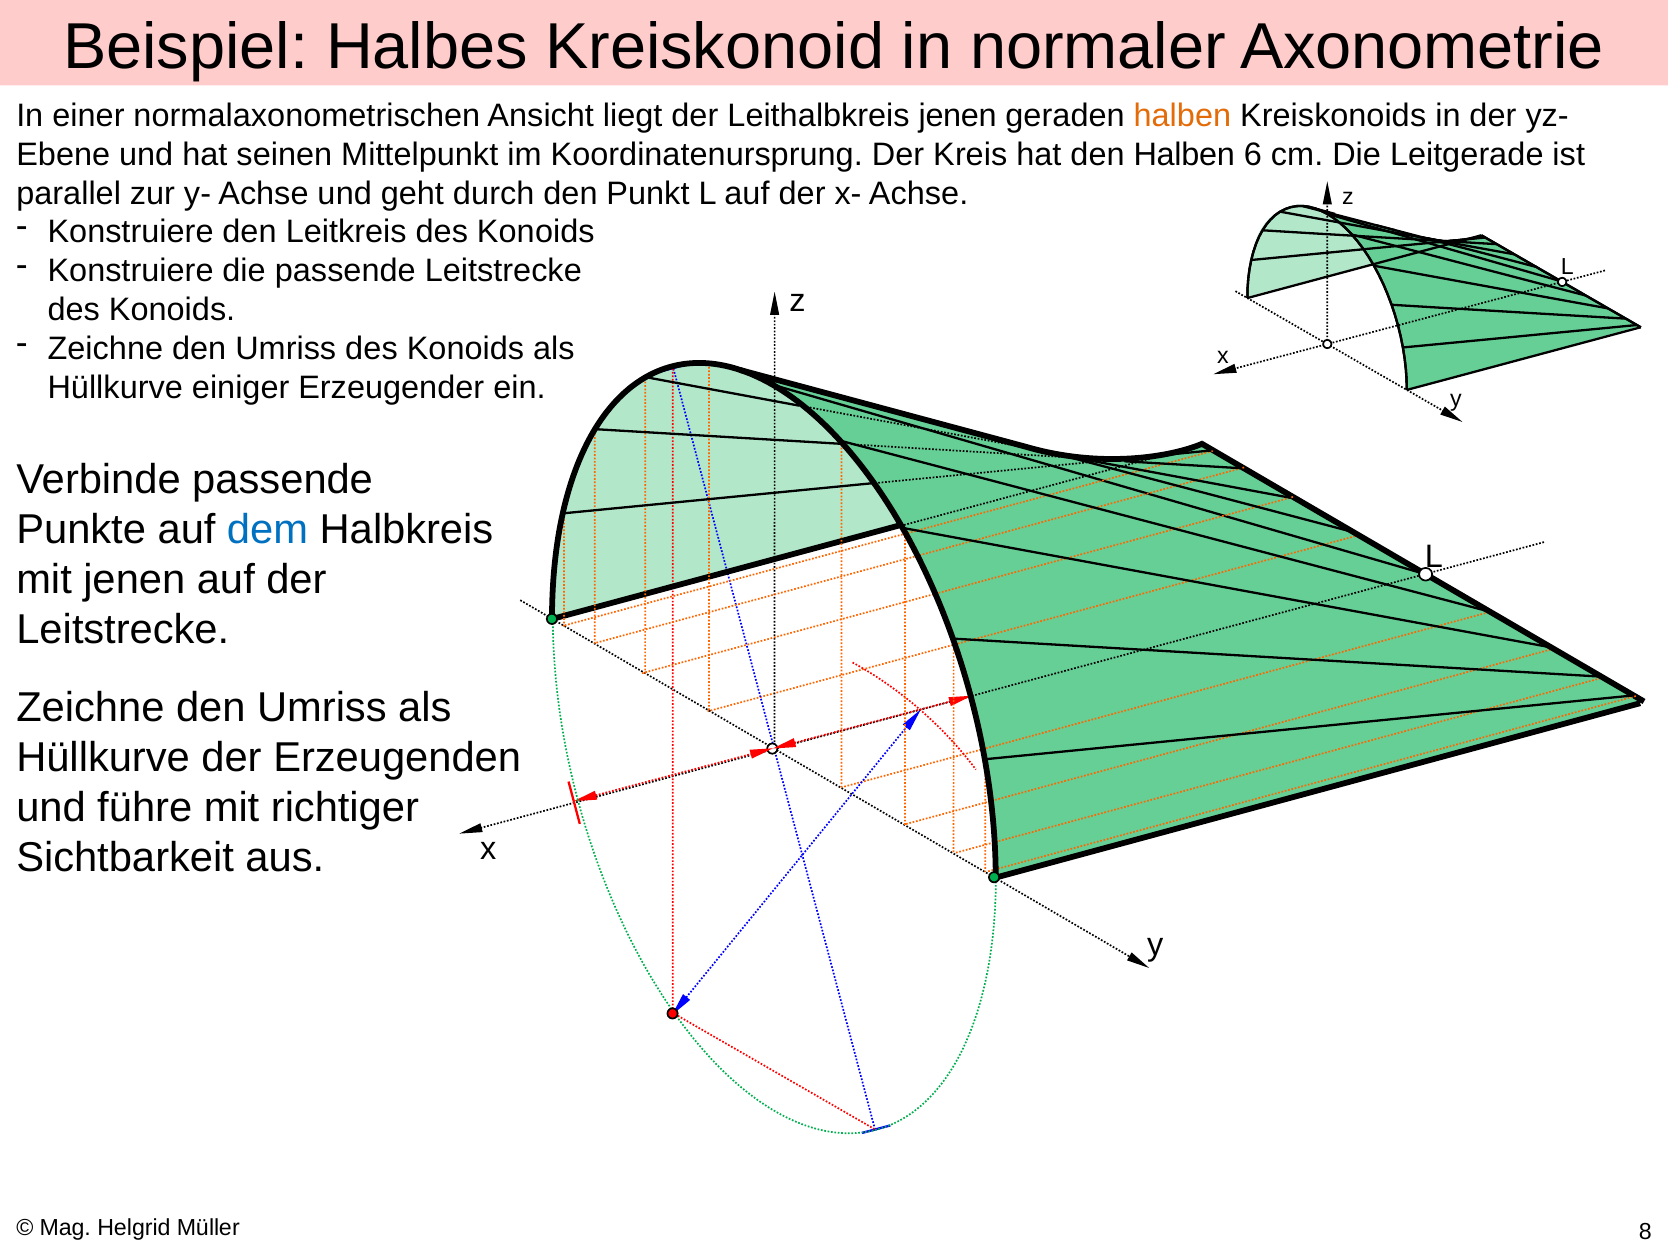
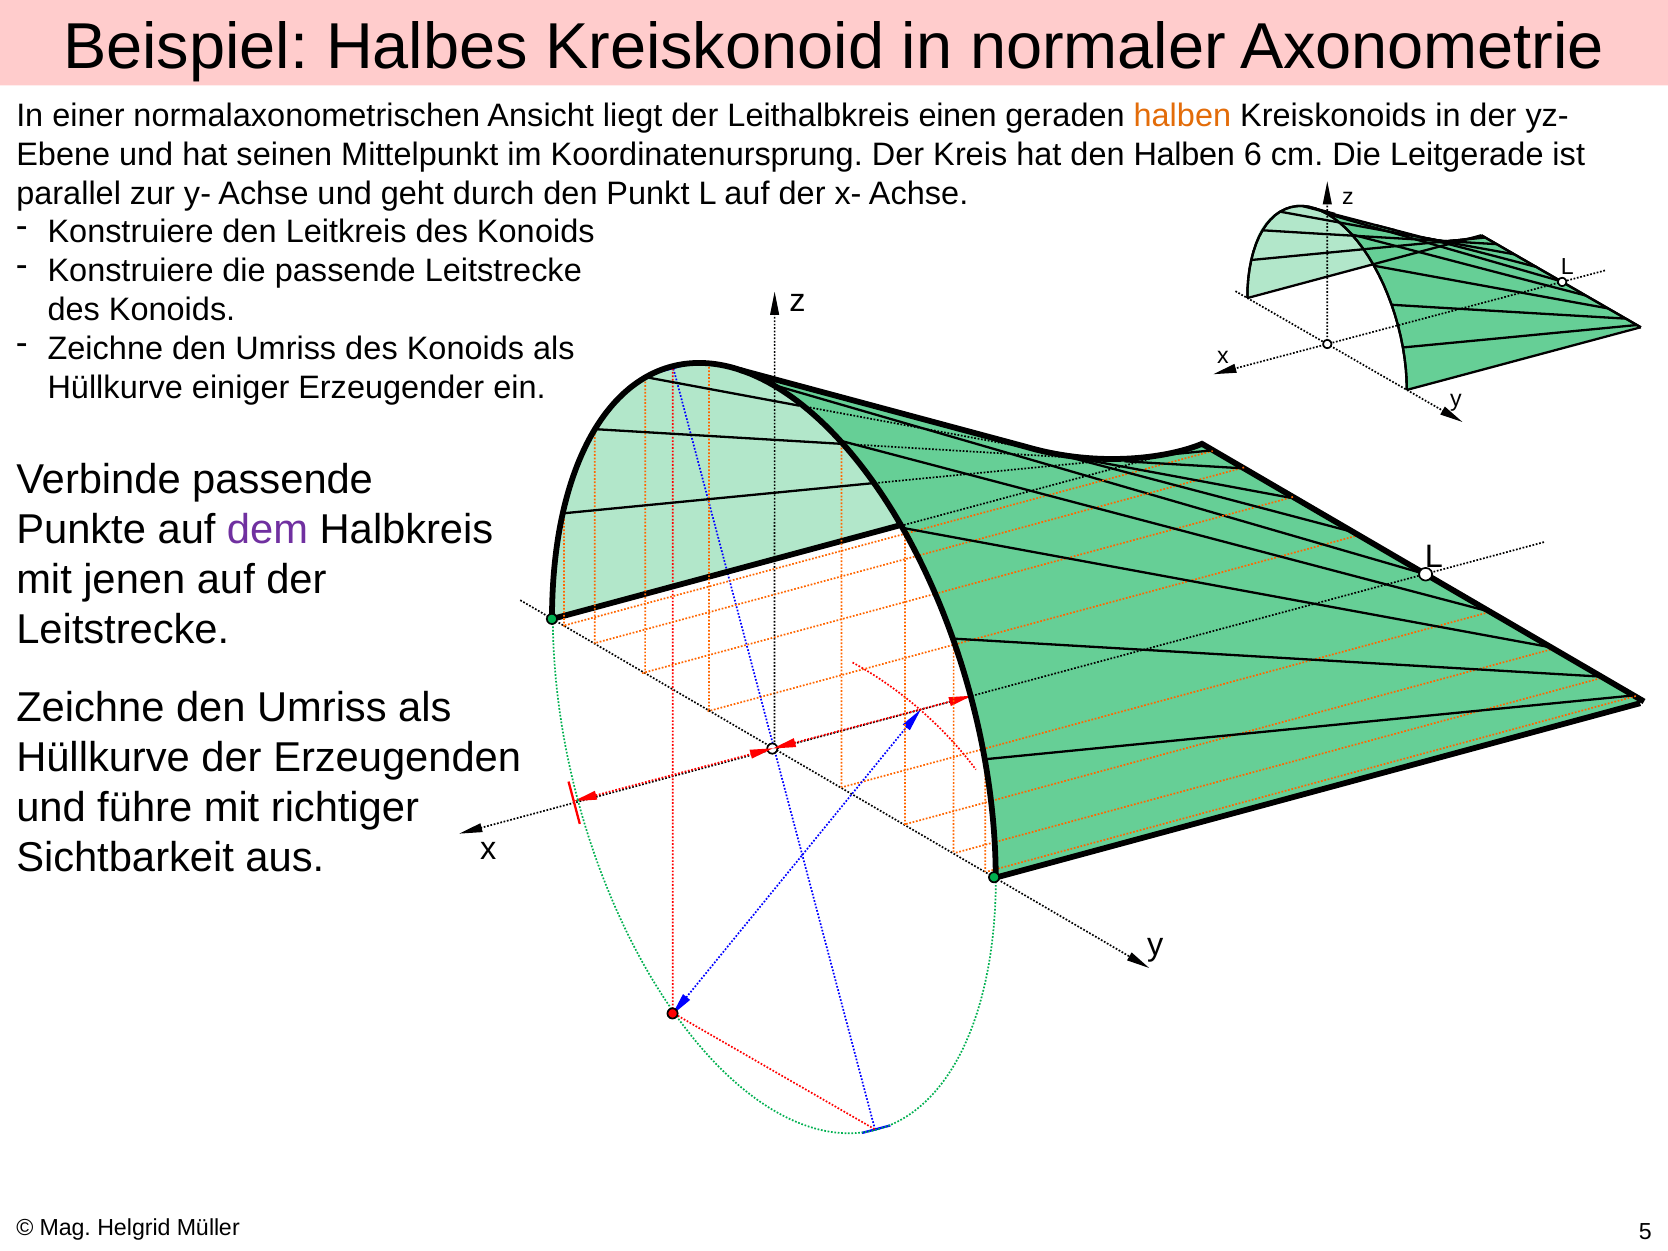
Leithalbkreis jenen: jenen -> einen
dem colour: blue -> purple
8: 8 -> 5
